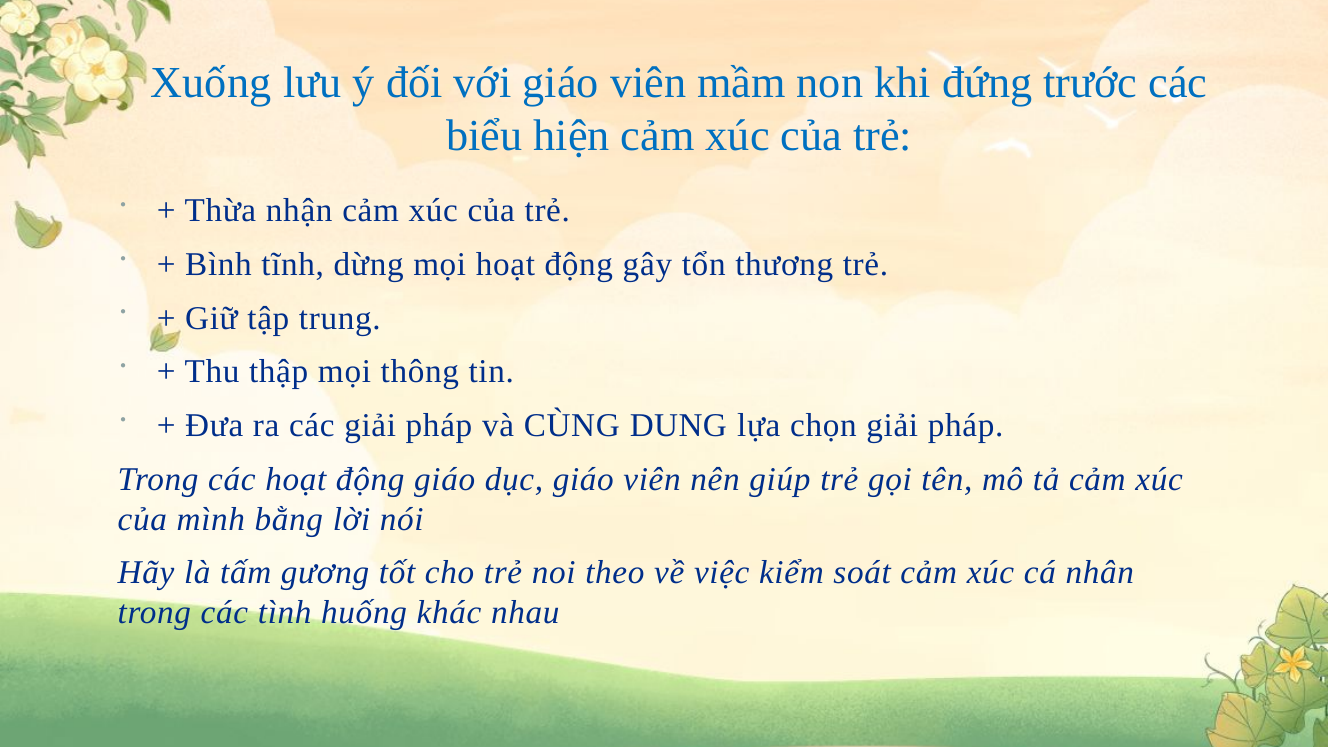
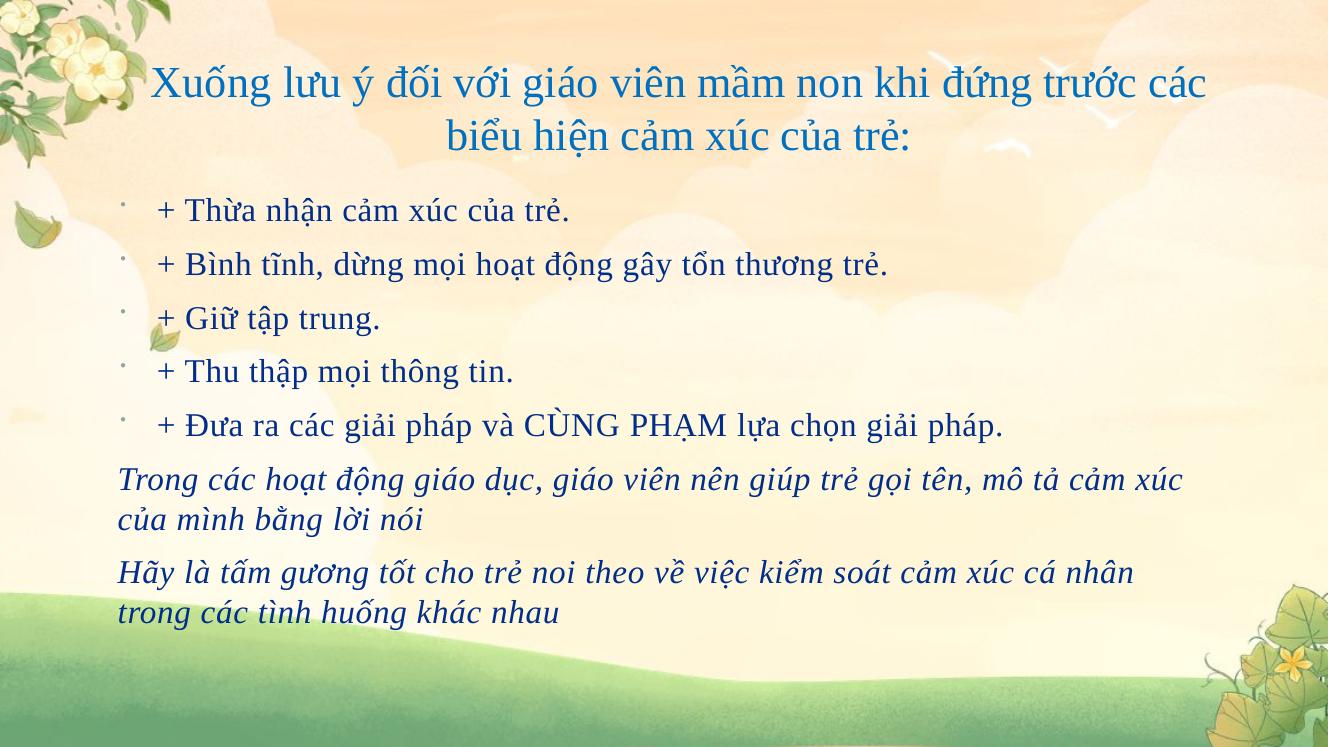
DUNG: DUNG -> PHẠM
